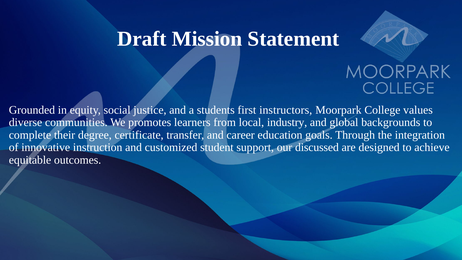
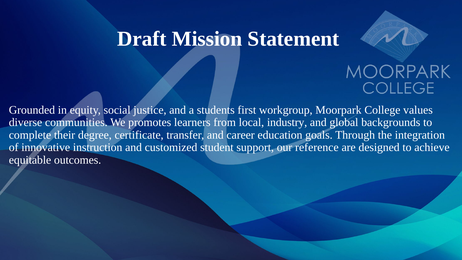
instructors: instructors -> workgroup
discussed: discussed -> reference
